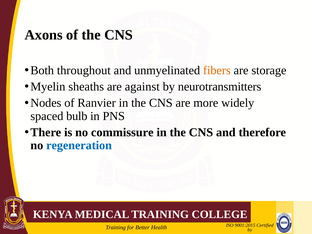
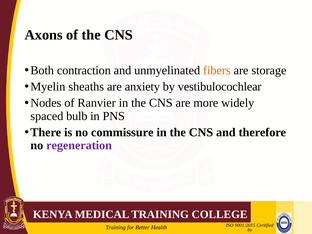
throughout: throughout -> contraction
against: against -> anxiety
neurotransmitters: neurotransmitters -> vestibulocochlear
regeneration colour: blue -> purple
